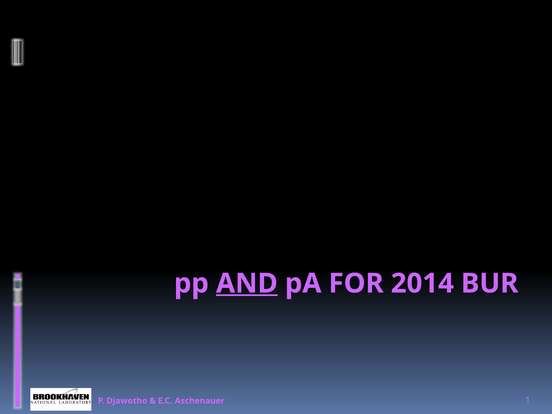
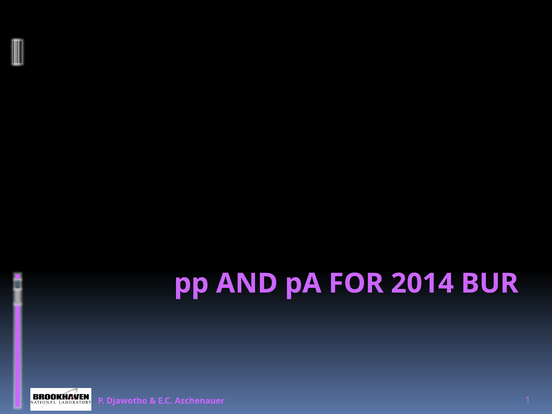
AND underline: present -> none
